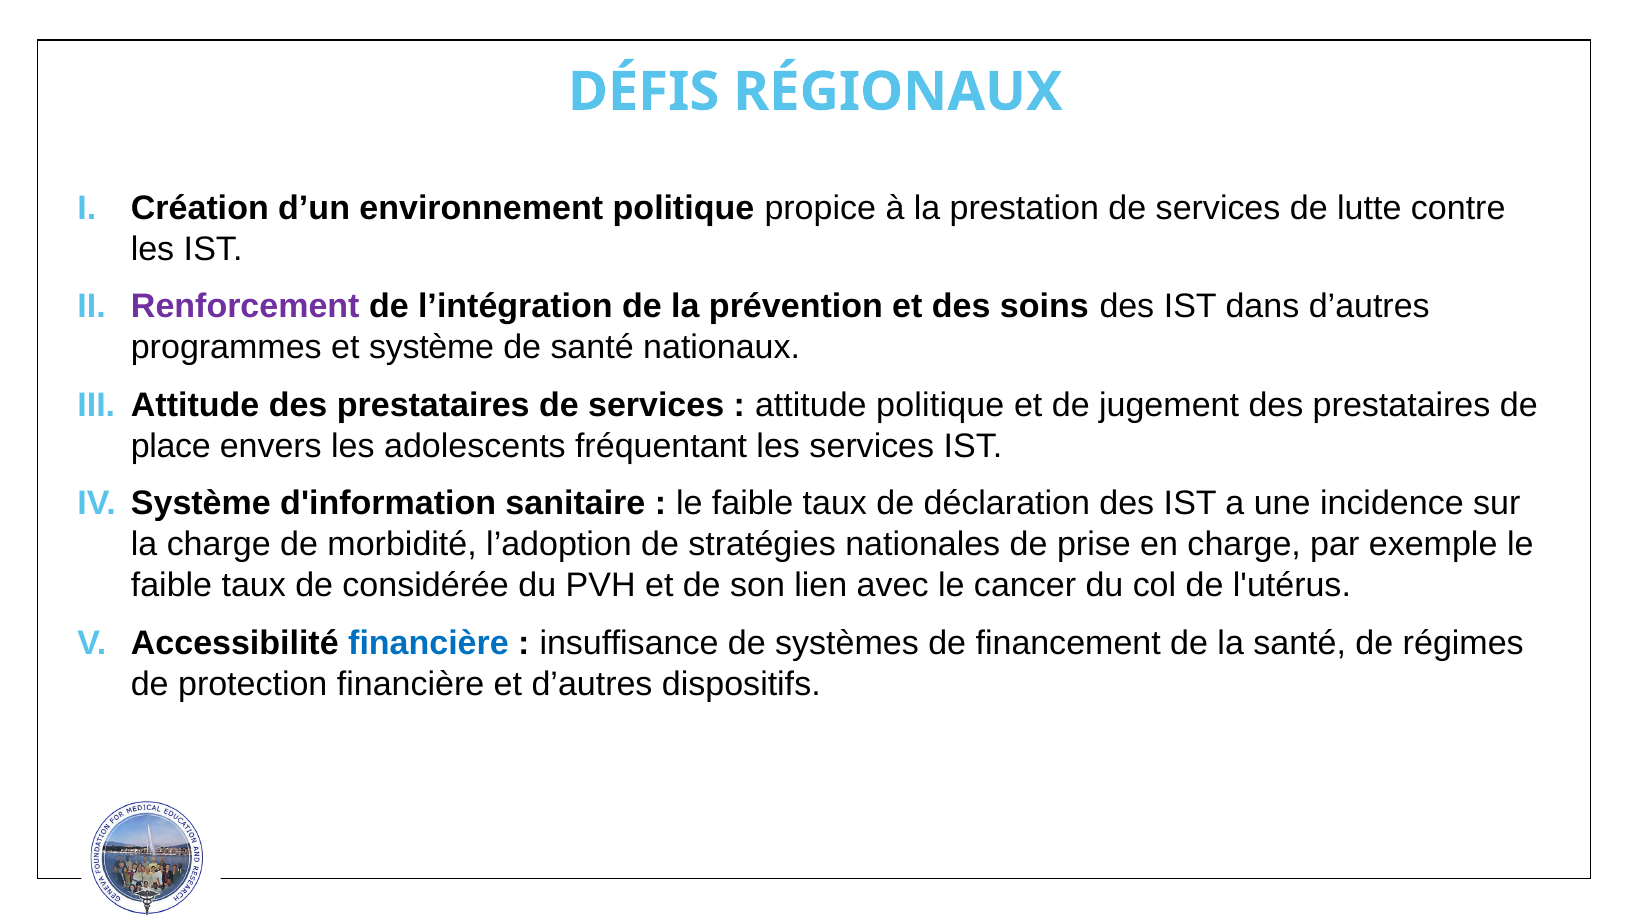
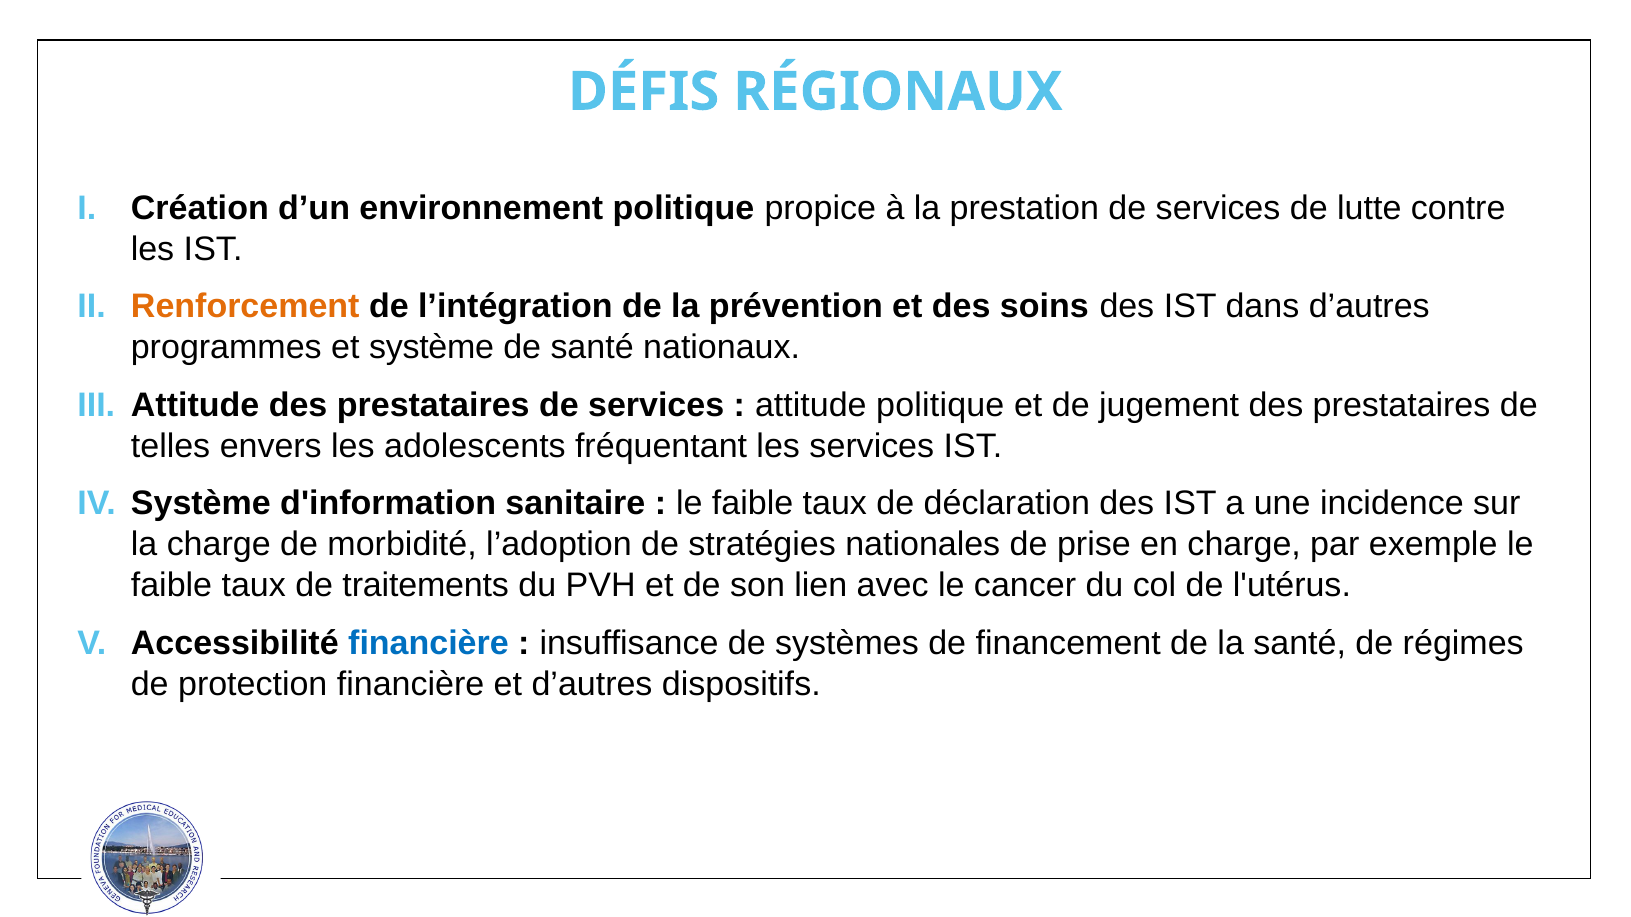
Renforcement colour: purple -> orange
place: place -> telles
considérée: considérée -> traitements
